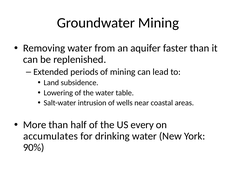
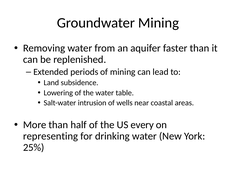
accumulates: accumulates -> representing
90%: 90% -> 25%
